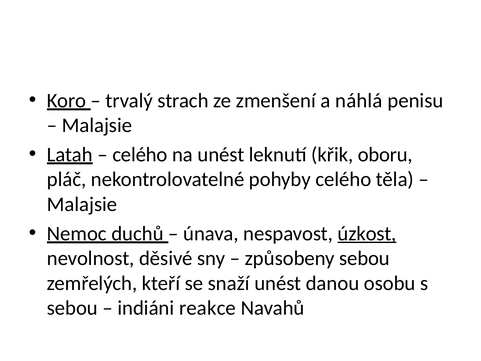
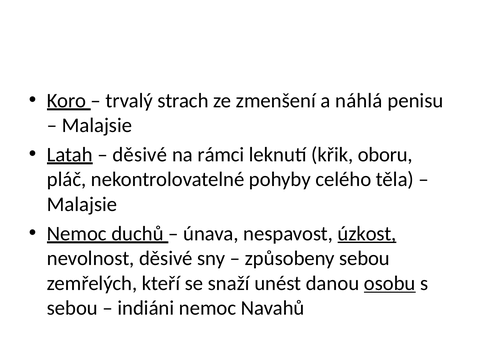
celého at (140, 154): celého -> děsivé
na unést: unést -> rámci
osobu underline: none -> present
indiáni reakce: reakce -> nemoc
